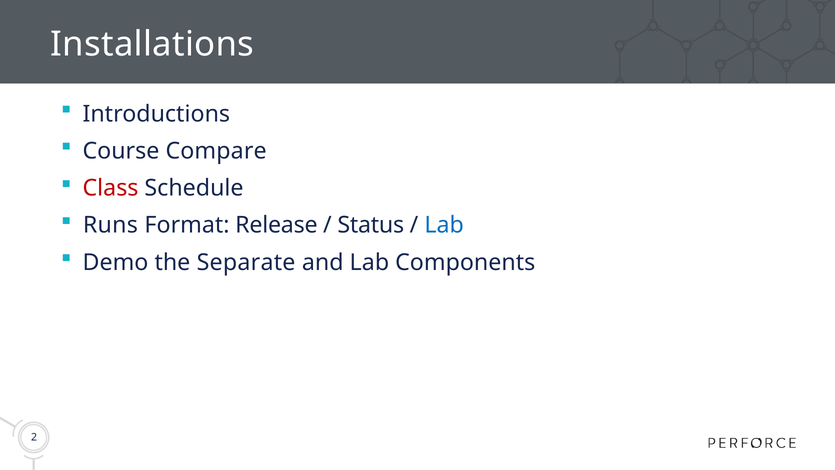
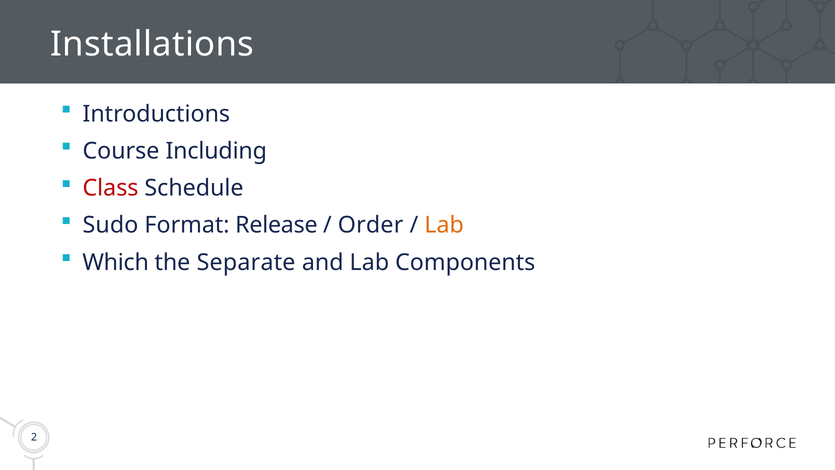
Compare: Compare -> Including
Runs: Runs -> Sudo
Status: Status -> Order
Lab at (444, 225) colour: blue -> orange
Demo: Demo -> Which
